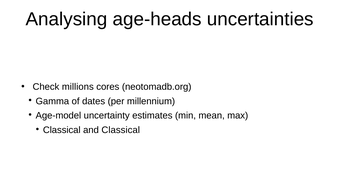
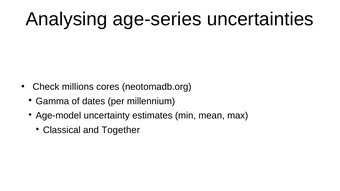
age-heads: age-heads -> age-series
and Classical: Classical -> Together
